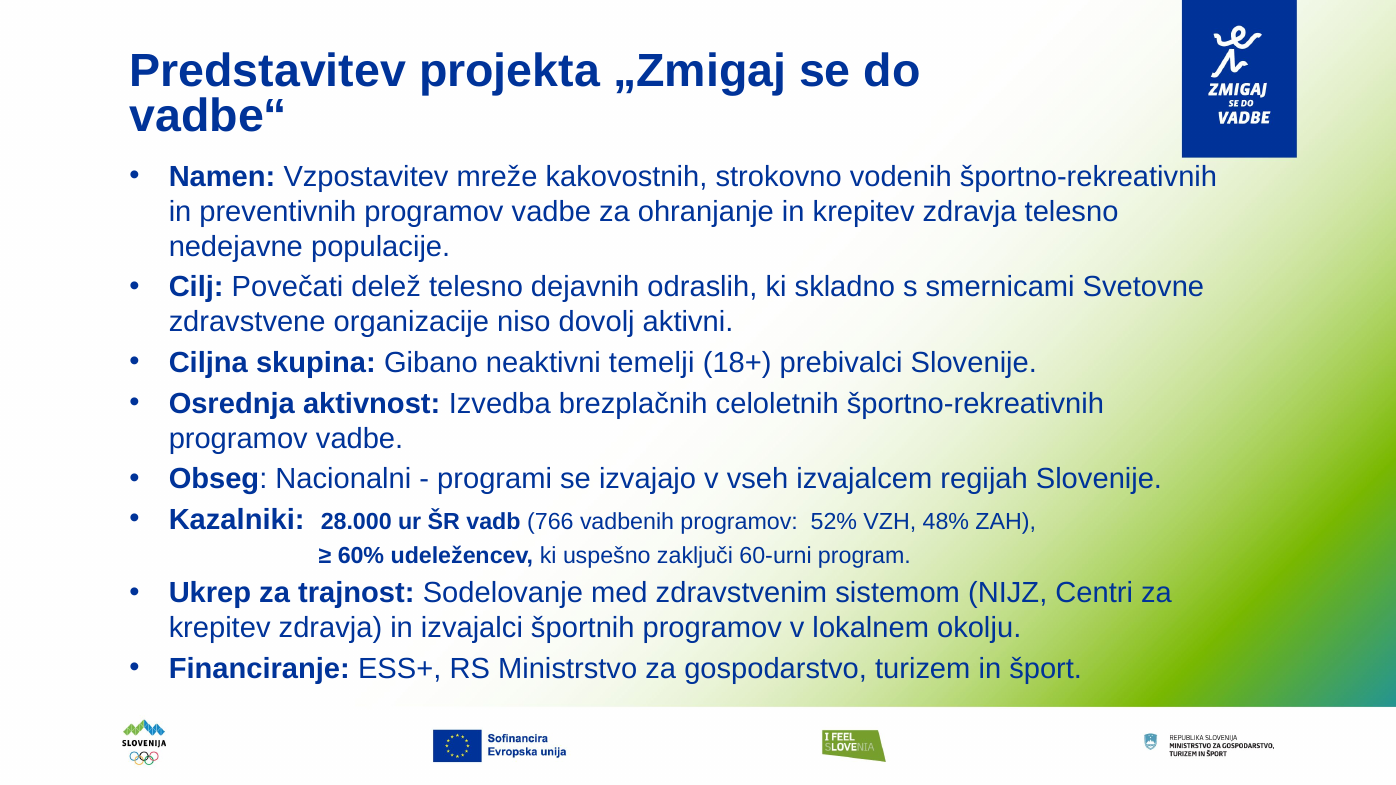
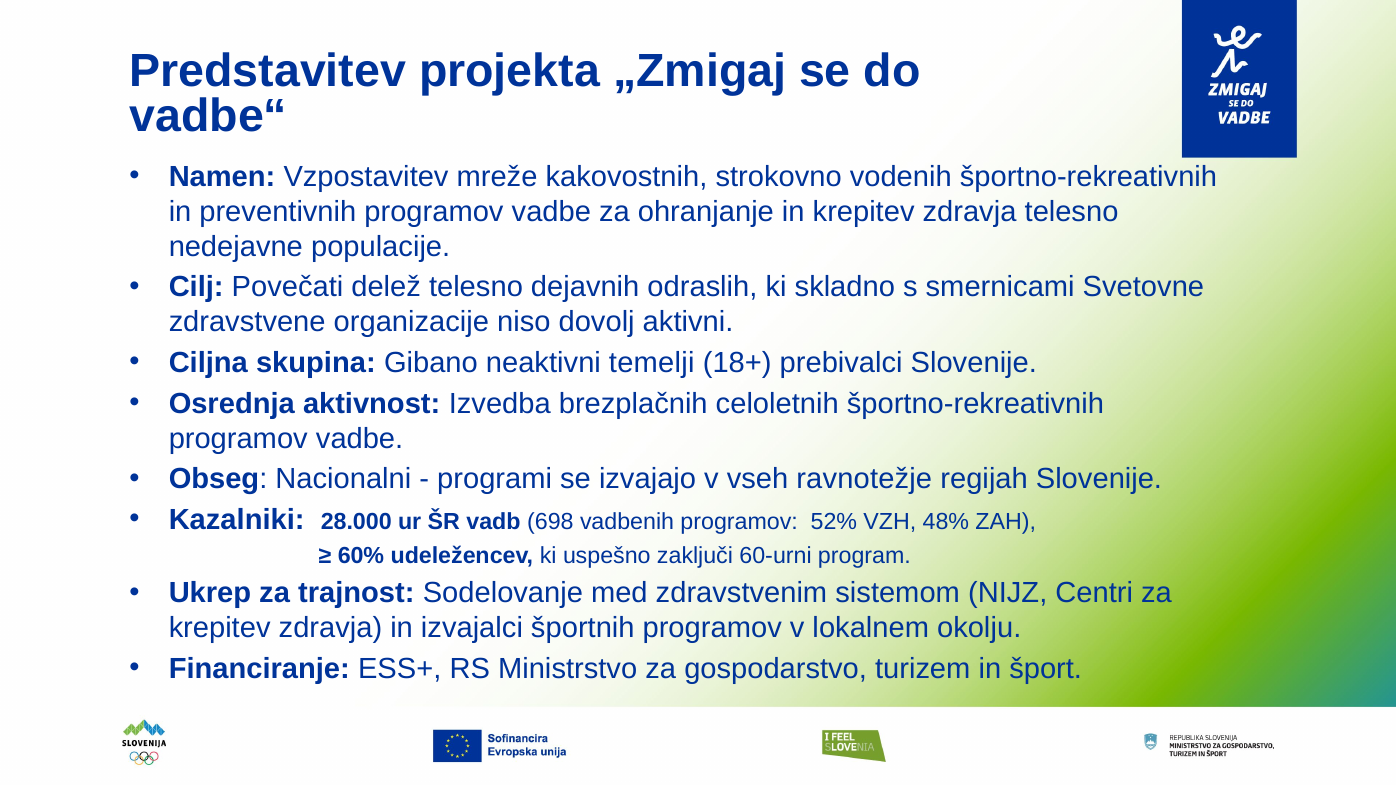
izvajalcem: izvajalcem -> ravnotežje
766: 766 -> 698
